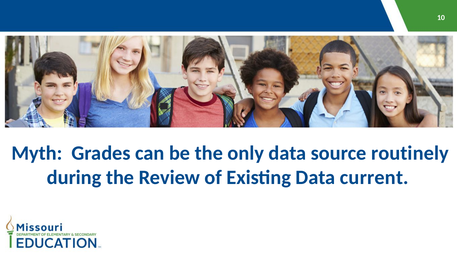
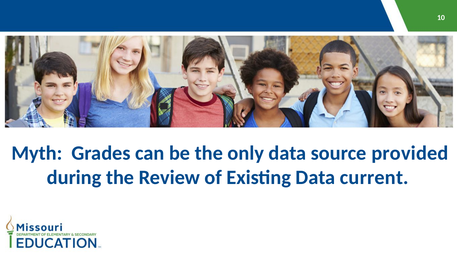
routinely: routinely -> provided
